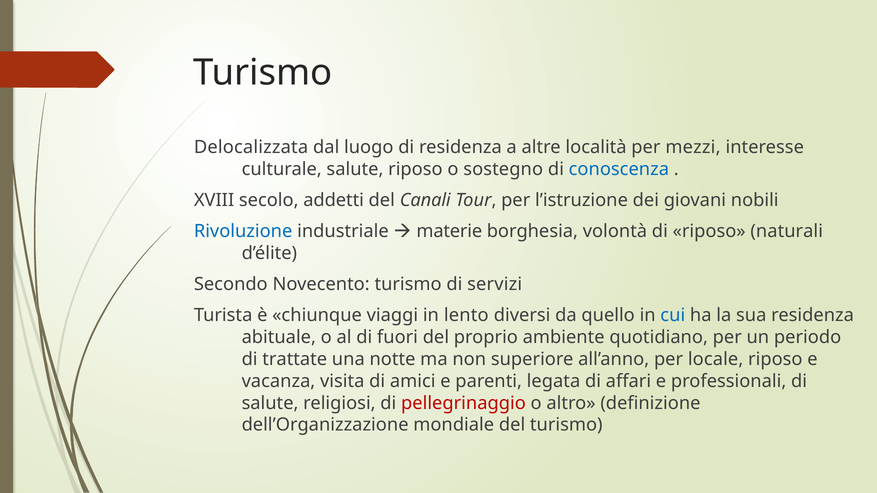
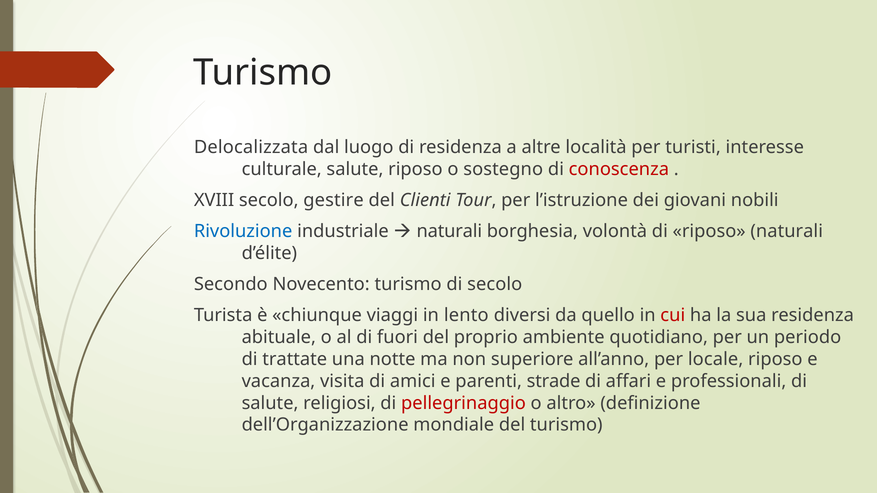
mezzi: mezzi -> turisti
conoscenza colour: blue -> red
addetti: addetti -> gestire
Canali: Canali -> Clienti
materie at (449, 231): materie -> naturali
di servizi: servizi -> secolo
cui colour: blue -> red
legata: legata -> strade
